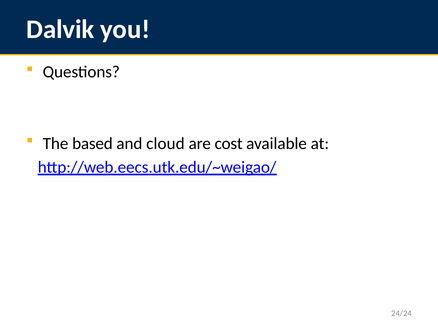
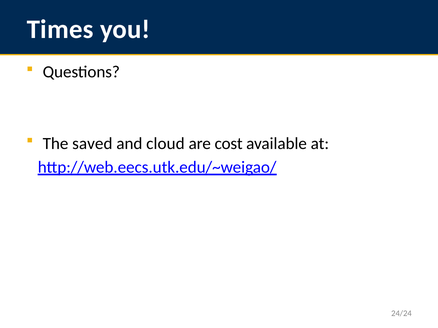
Dalvik: Dalvik -> Times
based: based -> saved
